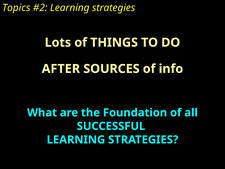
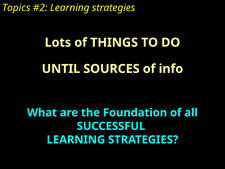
AFTER: AFTER -> UNTIL
